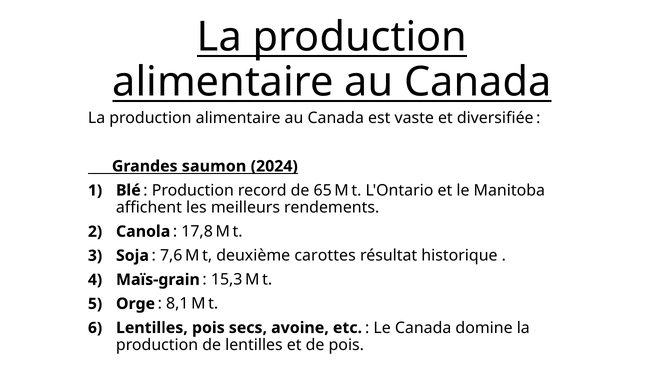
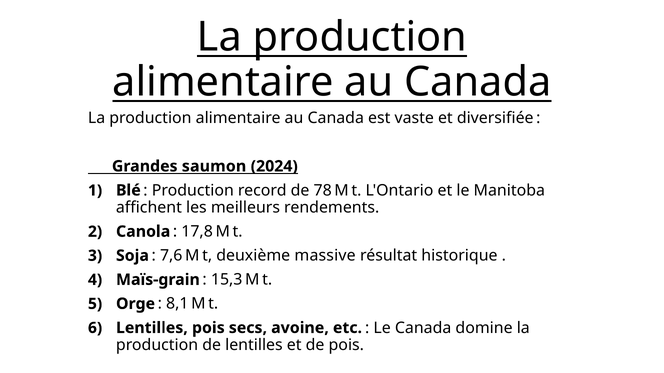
65: 65 -> 78
carottes: carottes -> massive
